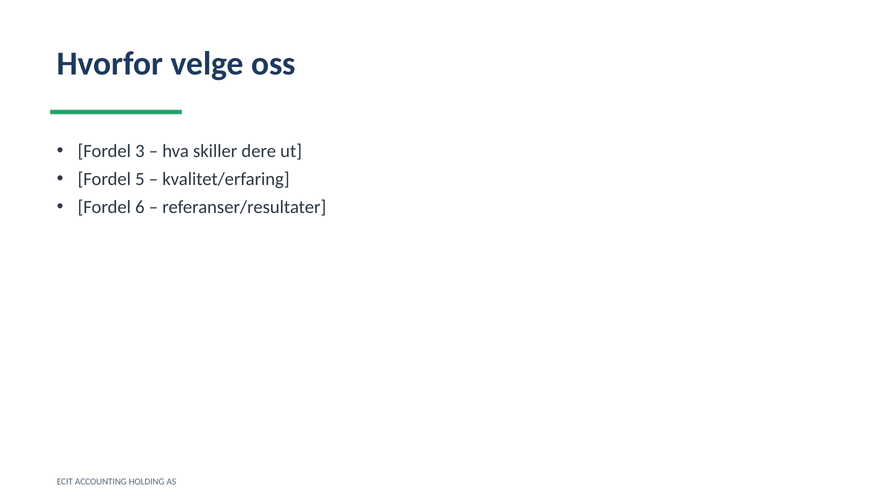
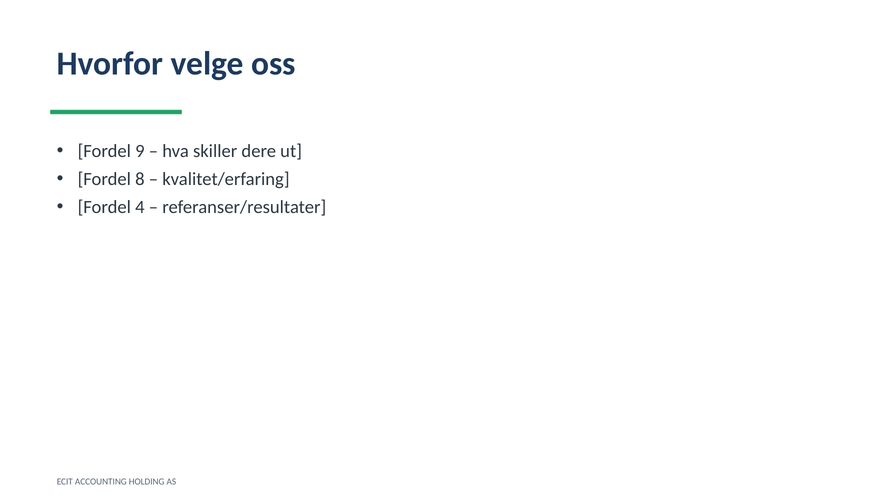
3: 3 -> 9
5: 5 -> 8
6: 6 -> 4
